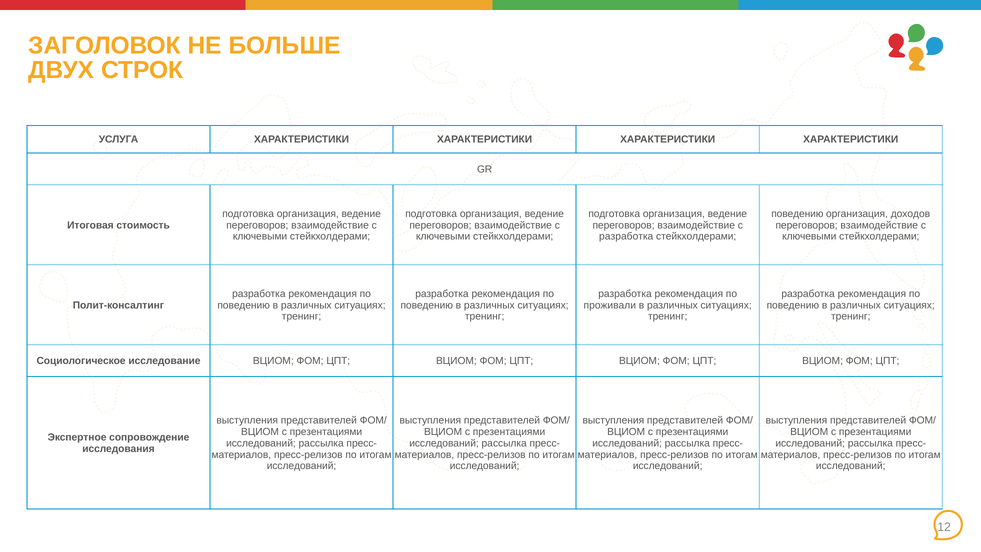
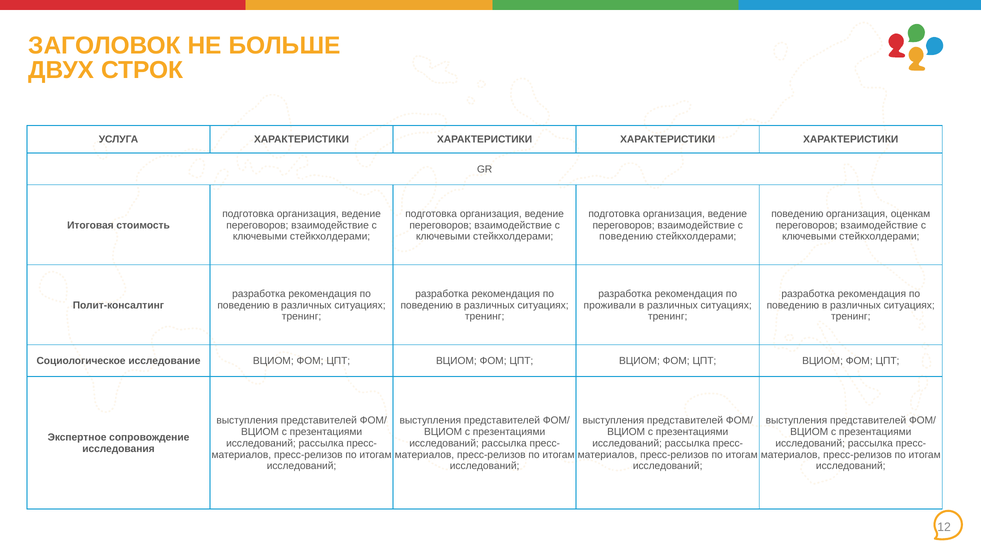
доходов: доходов -> оценкам
разработка at (626, 237): разработка -> поведению
